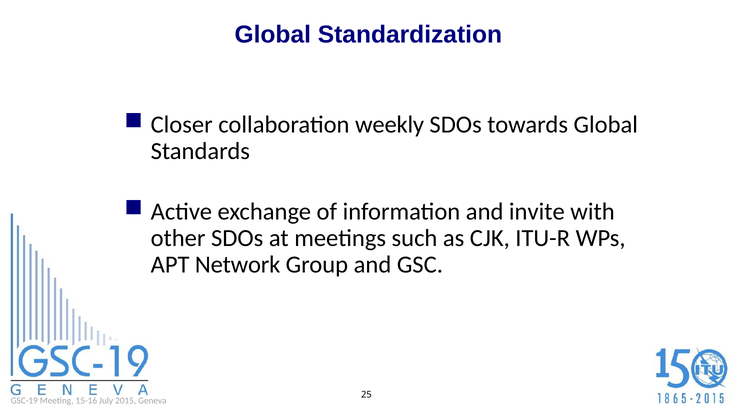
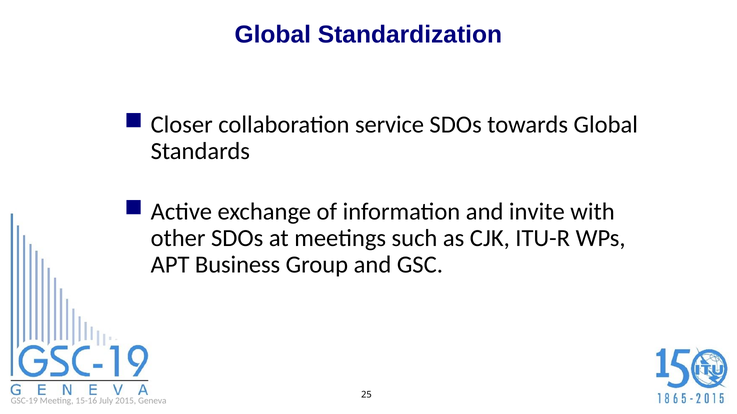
weekly: weekly -> service
Network: Network -> Business
